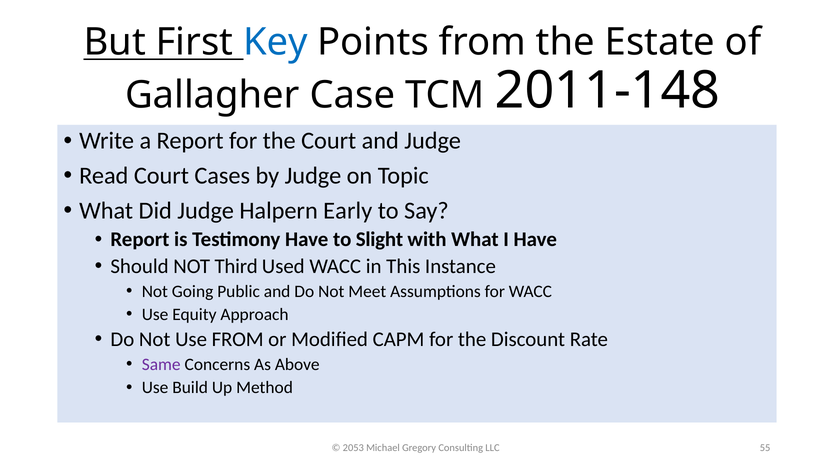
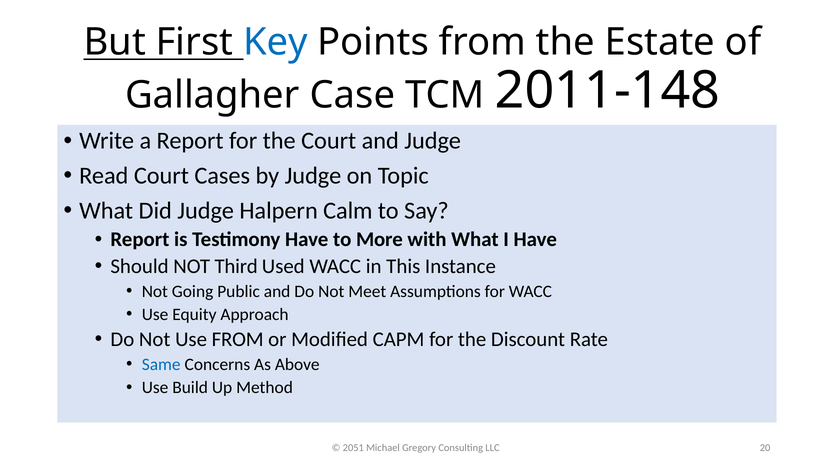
Early: Early -> Calm
Slight: Slight -> More
Same colour: purple -> blue
2053: 2053 -> 2051
55: 55 -> 20
